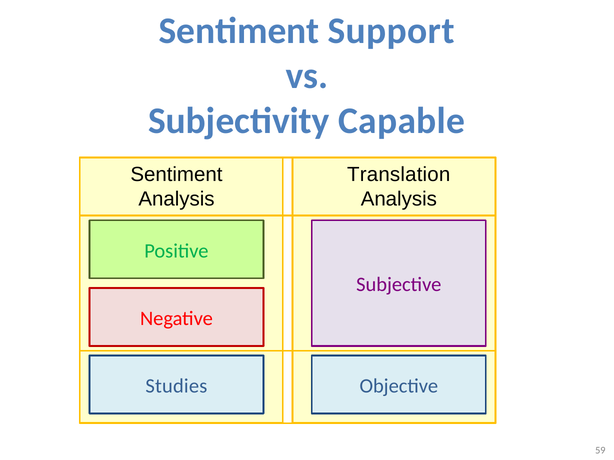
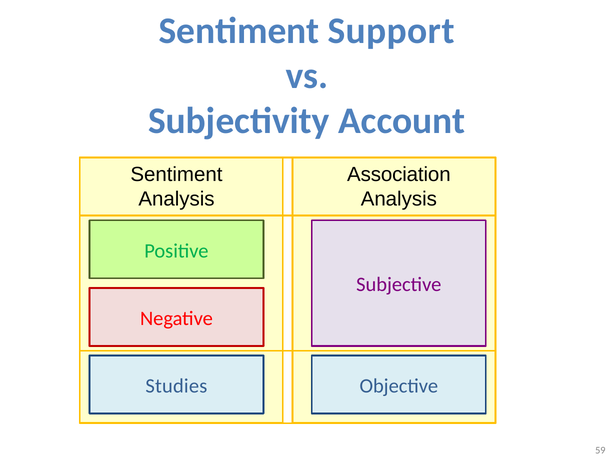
Capable: Capable -> Account
Translation: Translation -> Association
